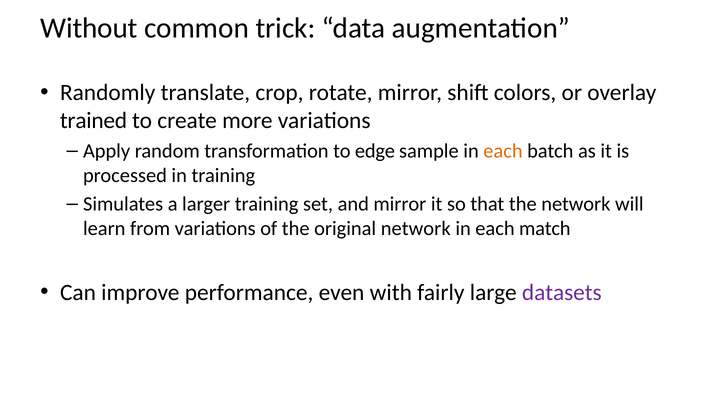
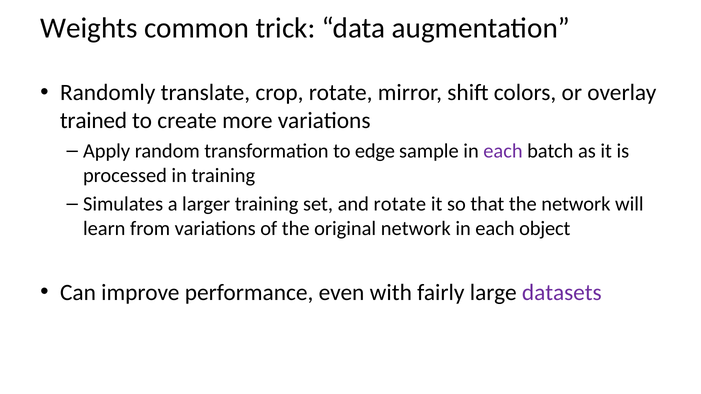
Without: Without -> Weights
each at (503, 151) colour: orange -> purple
and mirror: mirror -> rotate
match: match -> object
